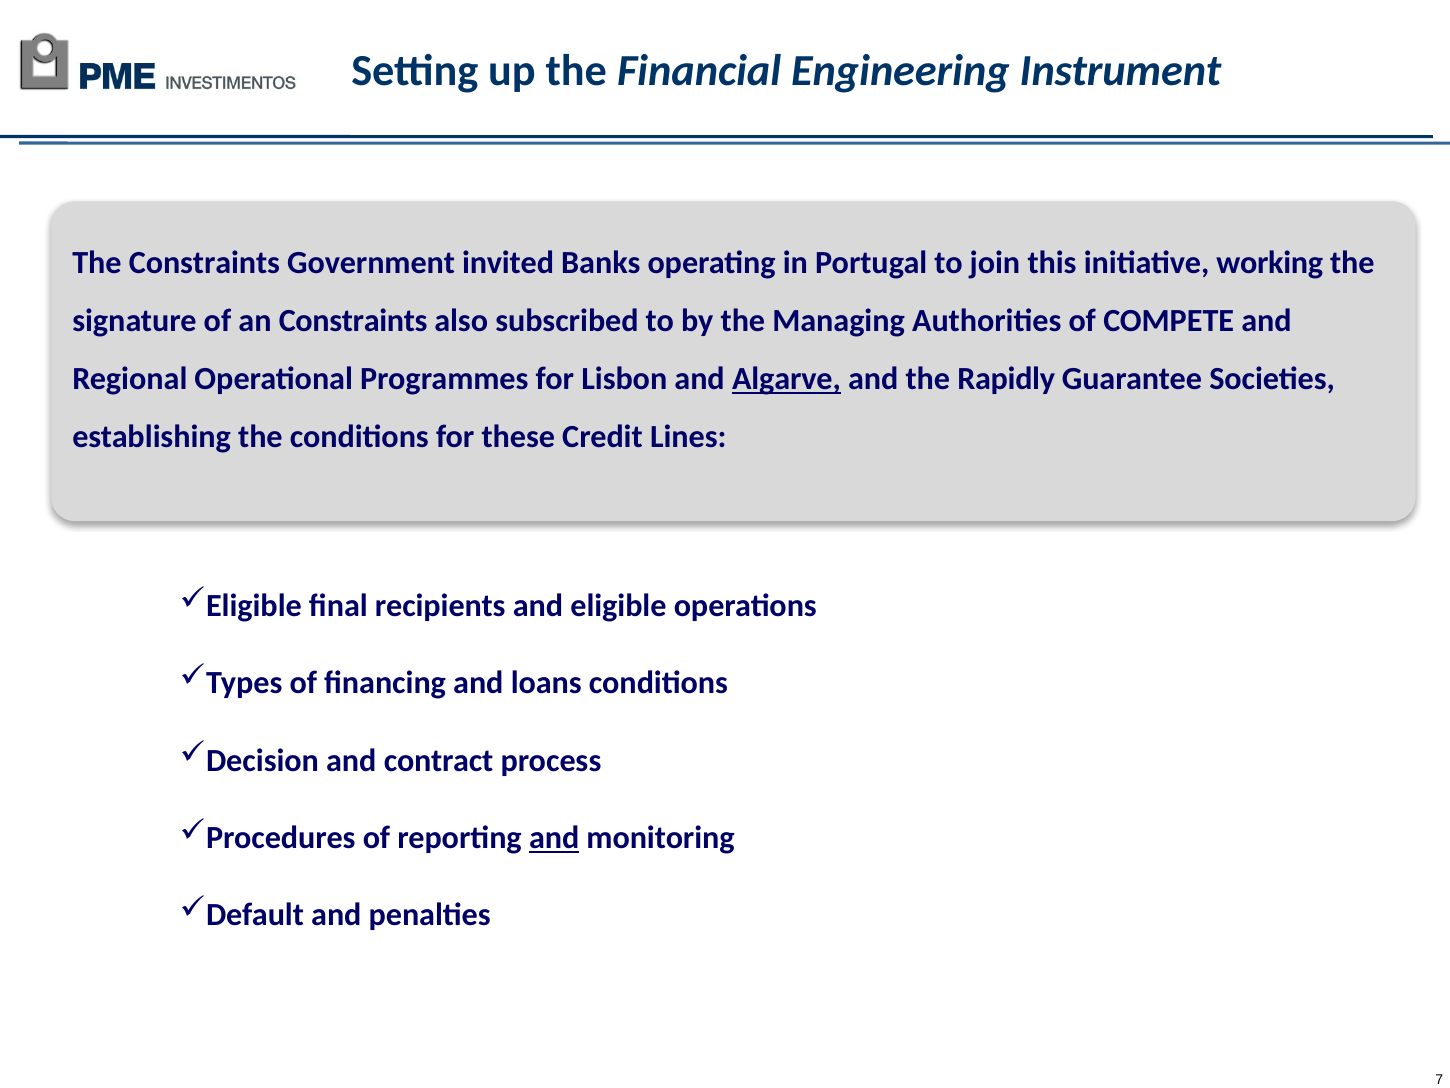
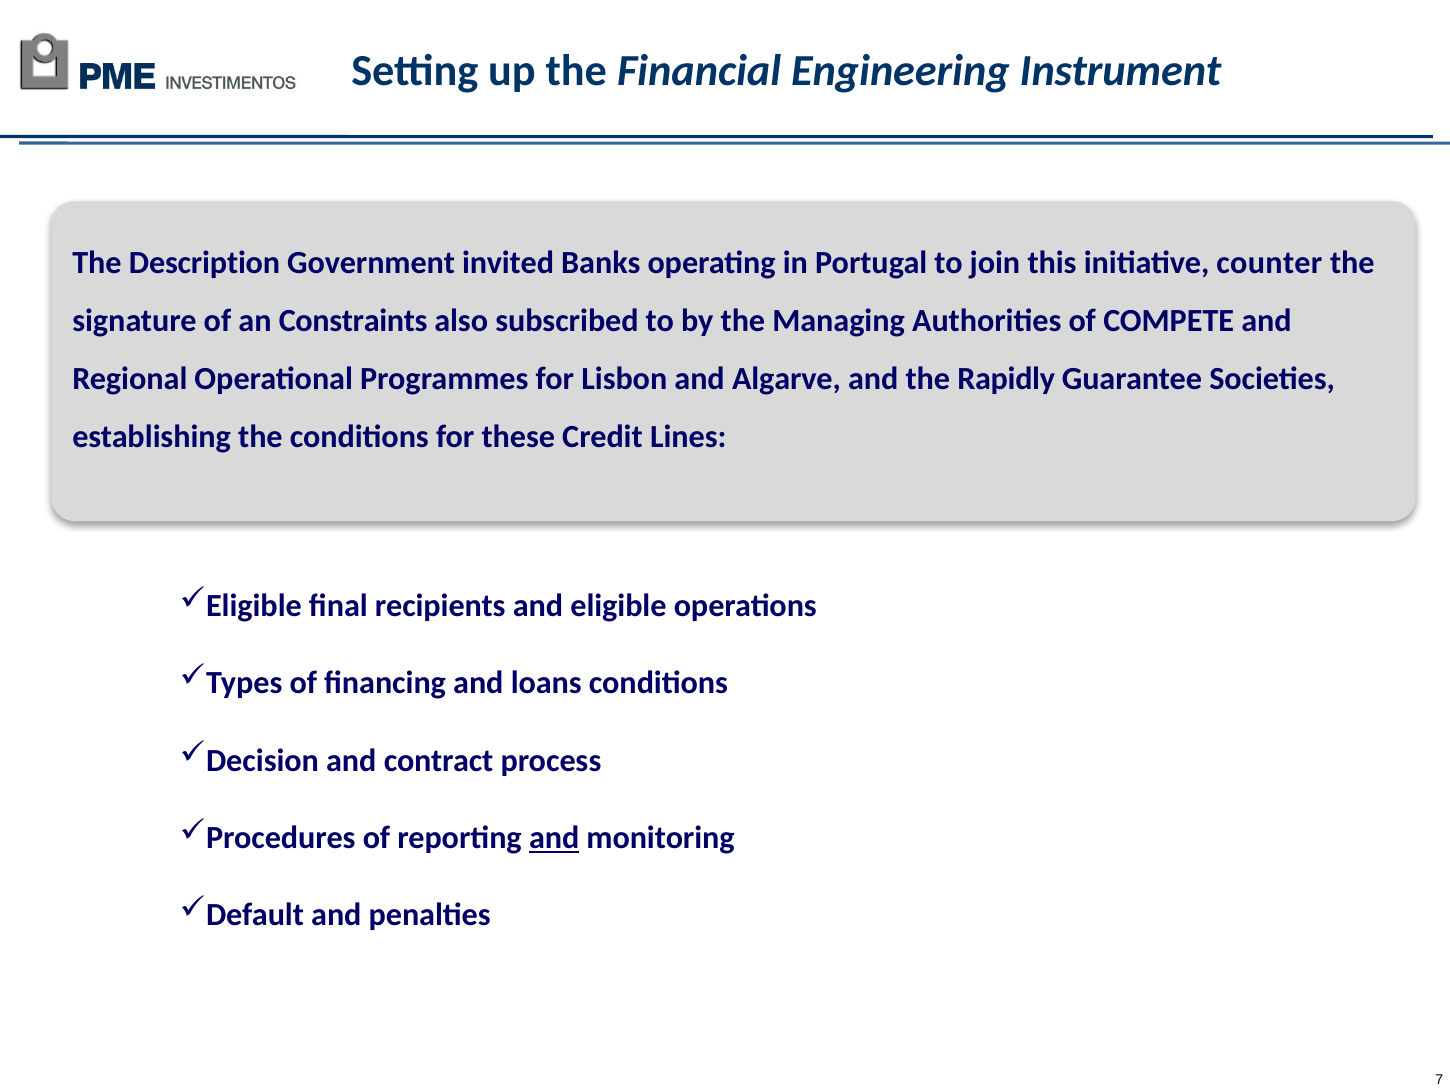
The Constraints: Constraints -> Description
working: working -> counter
Algarve underline: present -> none
